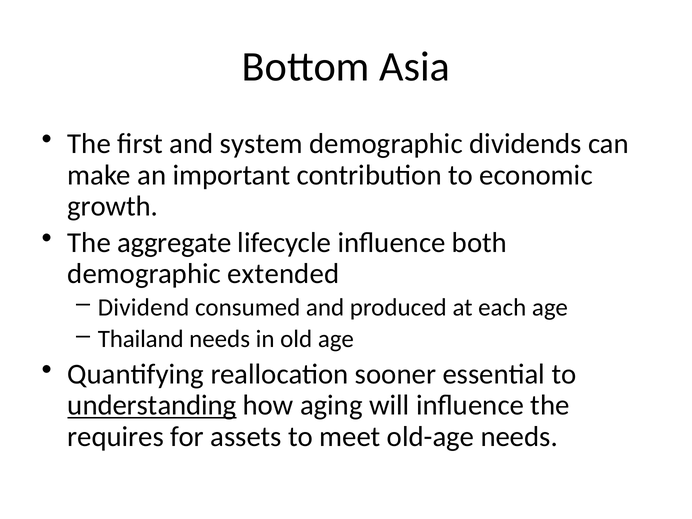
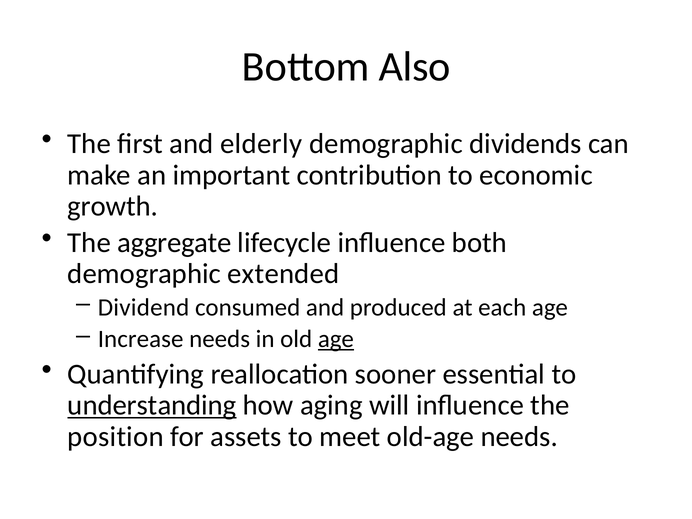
Asia: Asia -> Also
system: system -> elderly
Thailand: Thailand -> Increase
age at (336, 339) underline: none -> present
requires: requires -> position
